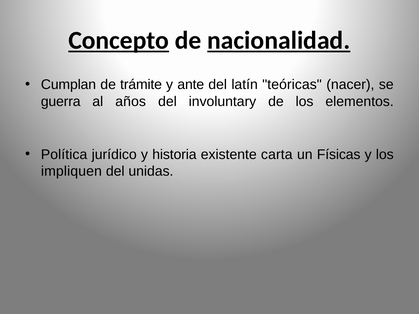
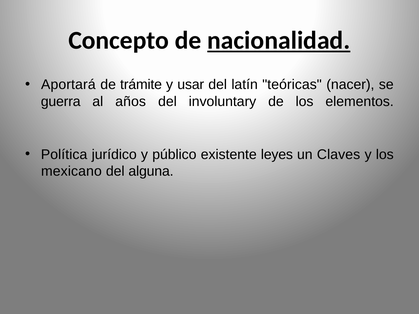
Concepto underline: present -> none
Cumplan: Cumplan -> Aportará
ante: ante -> usar
historia: historia -> público
carta: carta -> leyes
Físicas: Físicas -> Claves
impliquen: impliquen -> mexicano
unidas: unidas -> alguna
